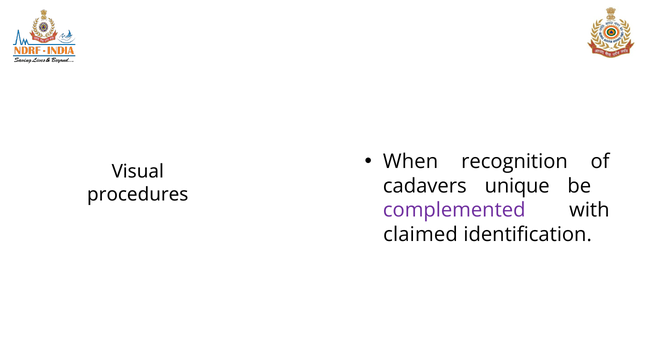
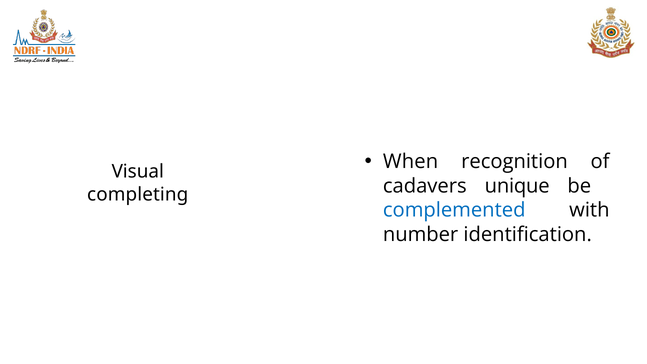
procedures: procedures -> completing
complemented colour: purple -> blue
claimed: claimed -> number
